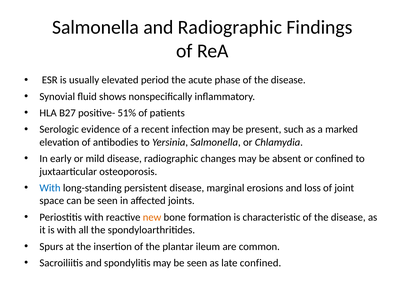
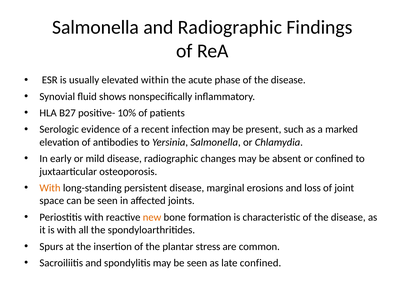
period: period -> within
51%: 51% -> 10%
With at (50, 188) colour: blue -> orange
ileum: ileum -> stress
